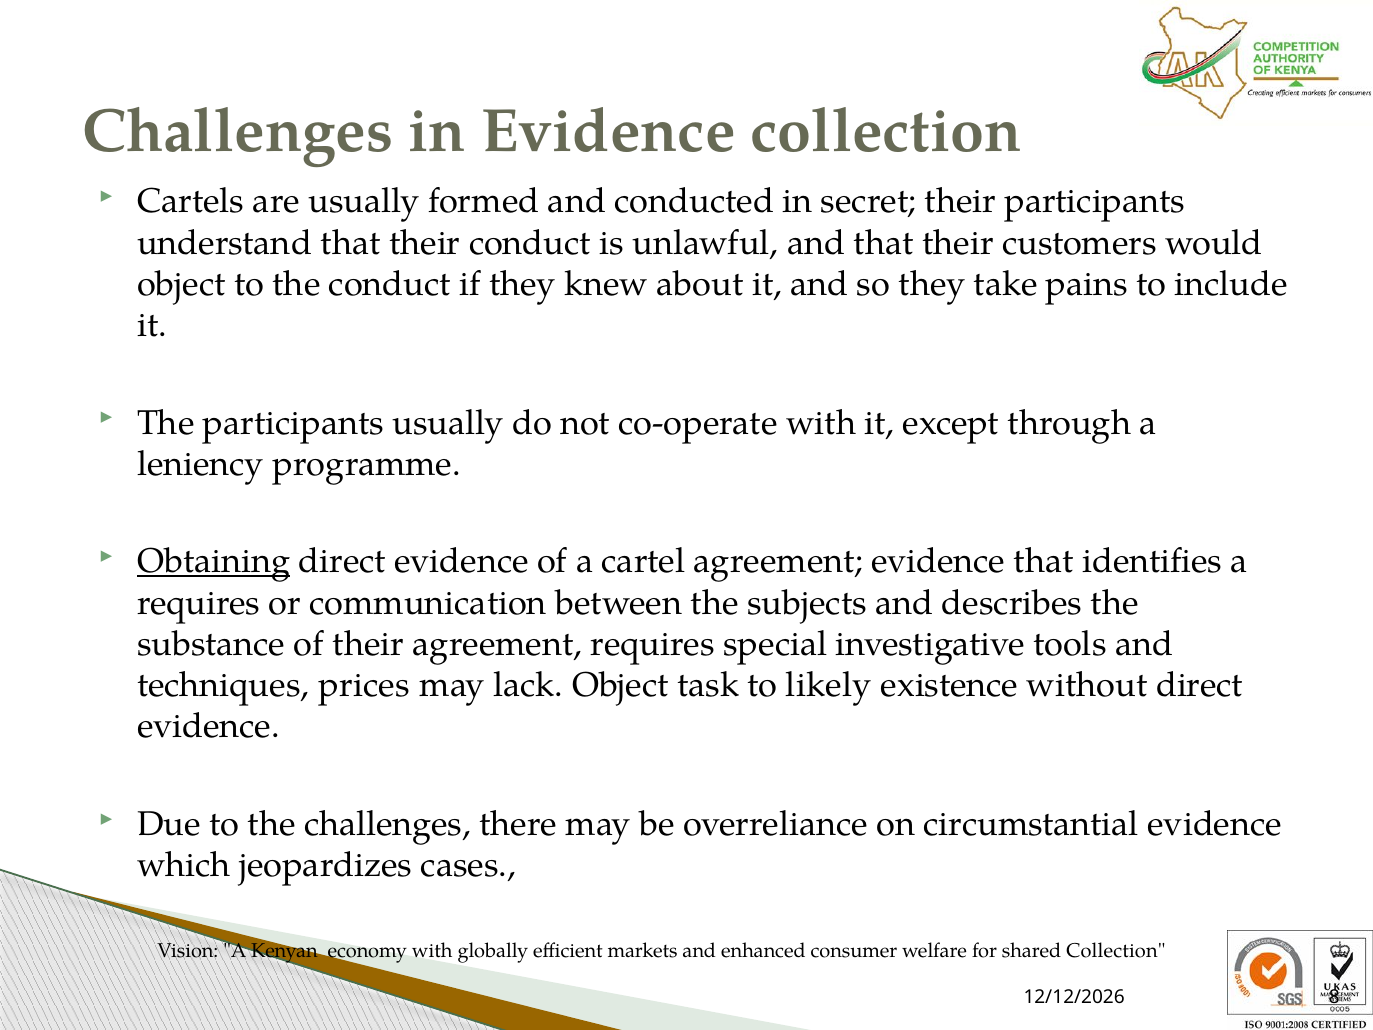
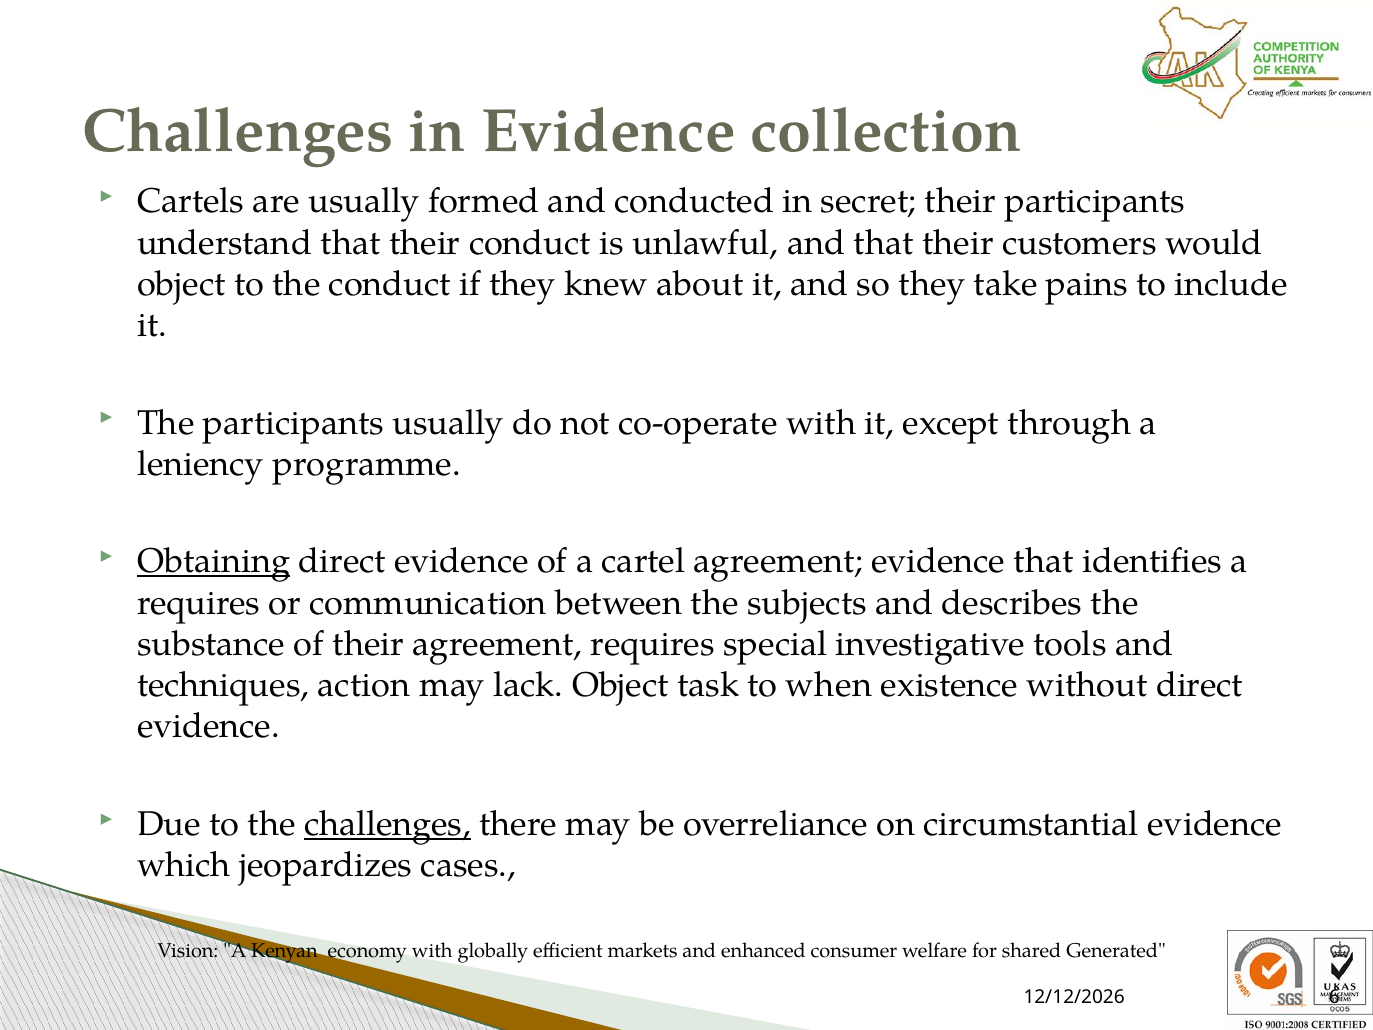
prices: prices -> action
likely: likely -> when
challenges at (387, 824) underline: none -> present
shared Collection: Collection -> Generated
8: 8 -> 6
